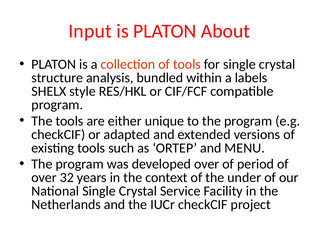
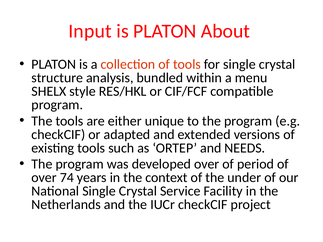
labels: labels -> menu
MENU: MENU -> NEEDS
32: 32 -> 74
